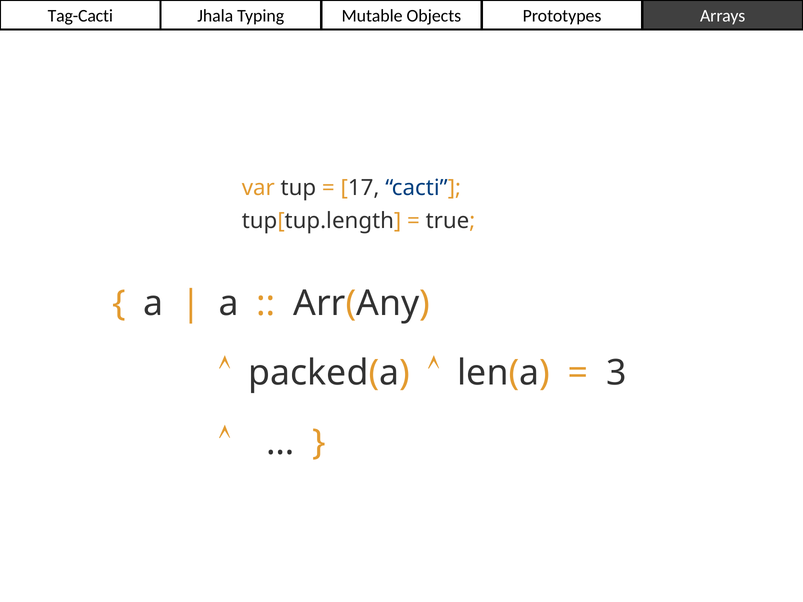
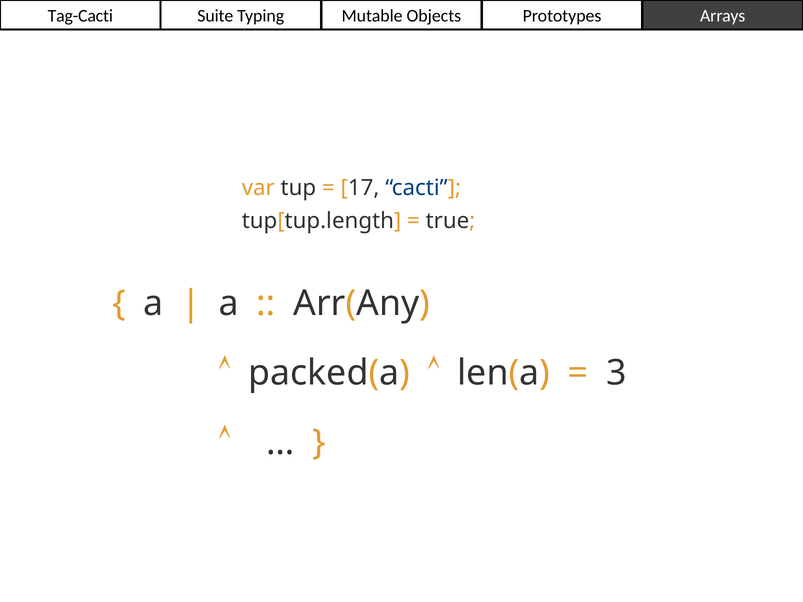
Jhala: Jhala -> Suite
